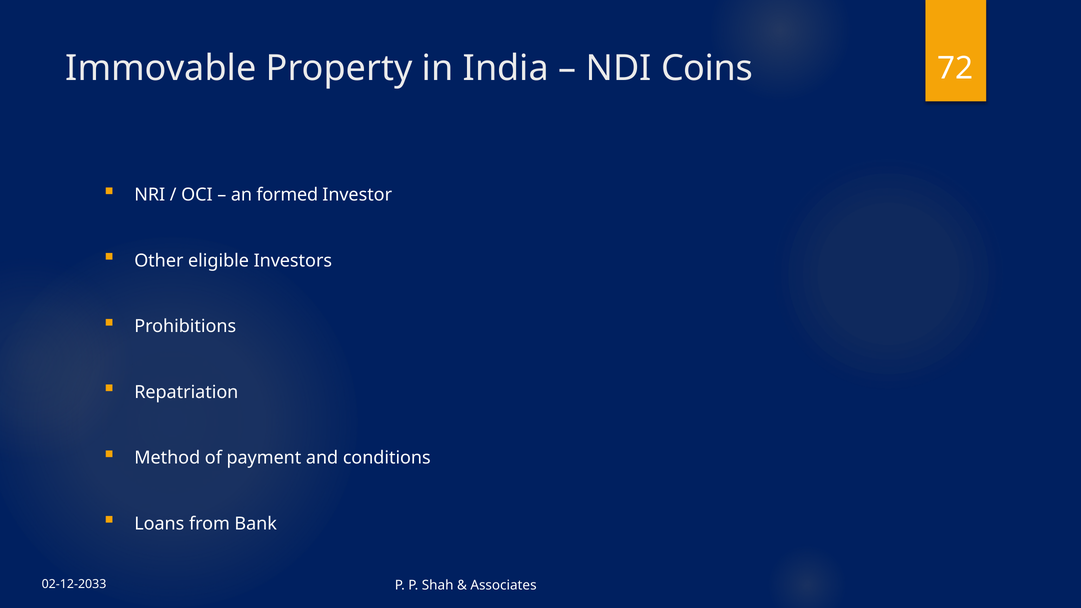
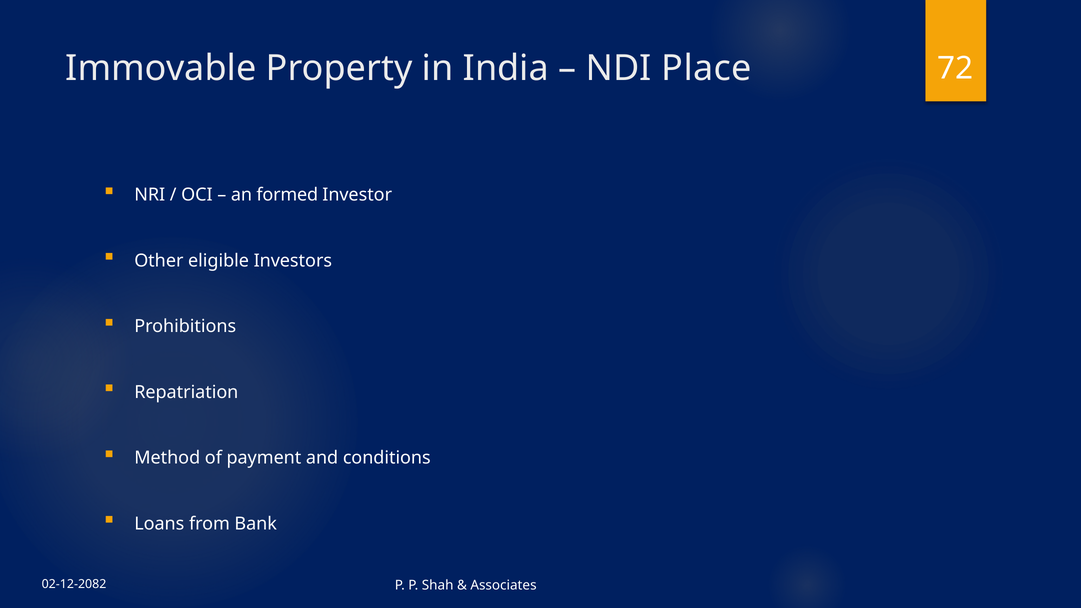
Coins: Coins -> Place
02-12-2033: 02-12-2033 -> 02-12-2082
